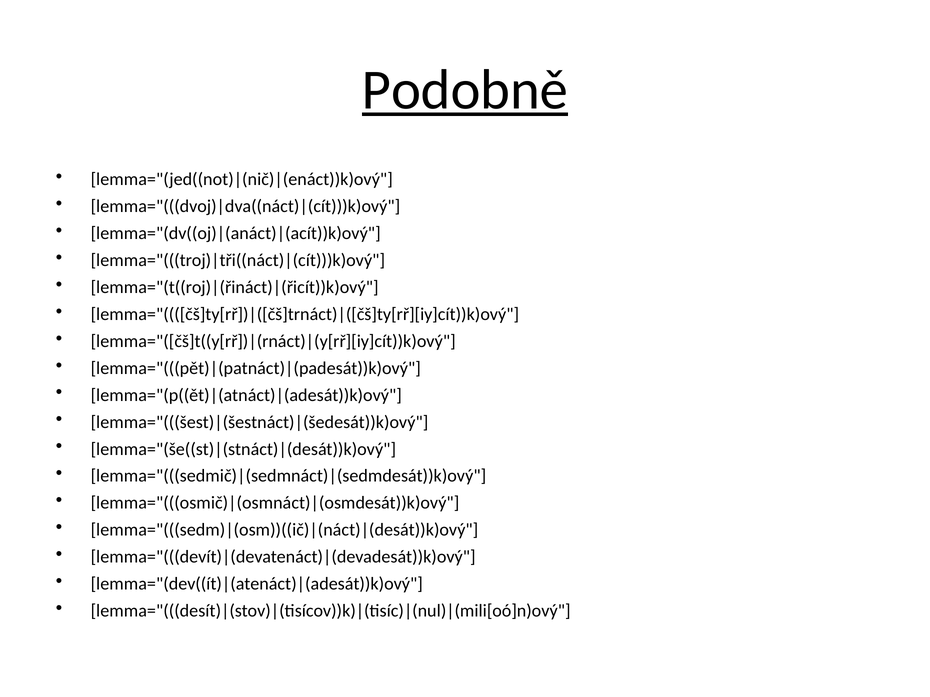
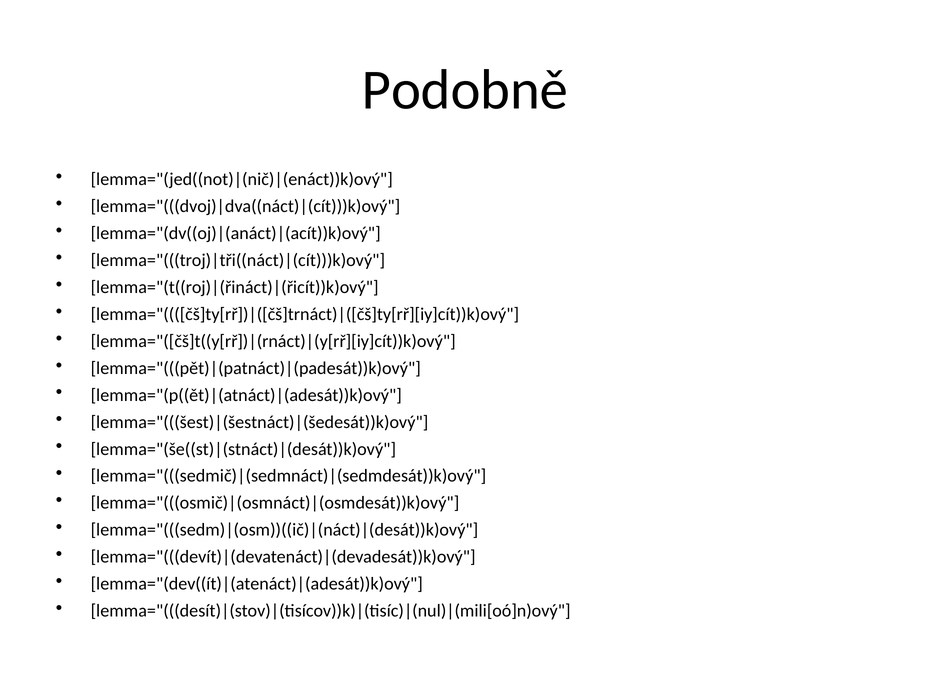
Podobně underline: present -> none
